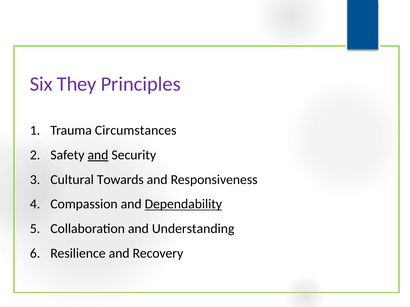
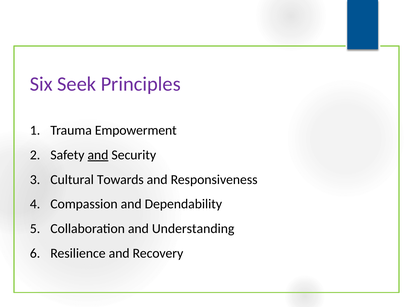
They: They -> Seek
Circumstances: Circumstances -> Empowerment
Dependability underline: present -> none
